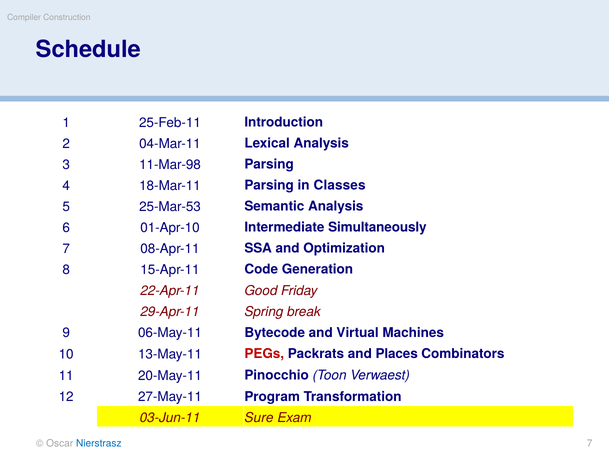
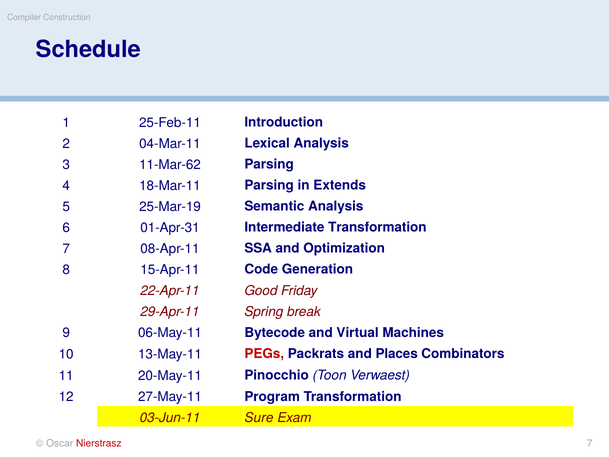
11-Mar-98: 11-Mar-98 -> 11-Mar-62
Classes: Classes -> Extends
25-Mar-53: 25-Mar-53 -> 25-Mar-19
01-Apr-10: 01-Apr-10 -> 01-Apr-31
Intermediate Simultaneously: Simultaneously -> Transformation
Nierstrasz colour: blue -> red
